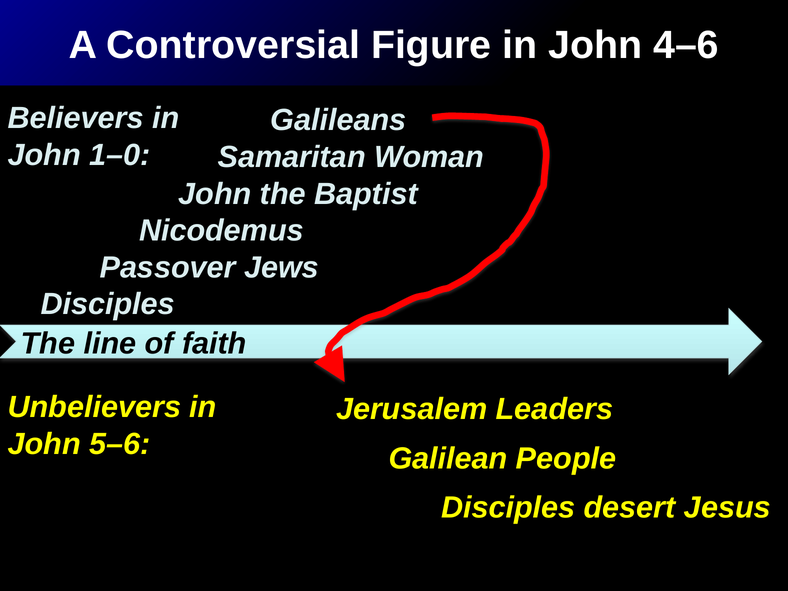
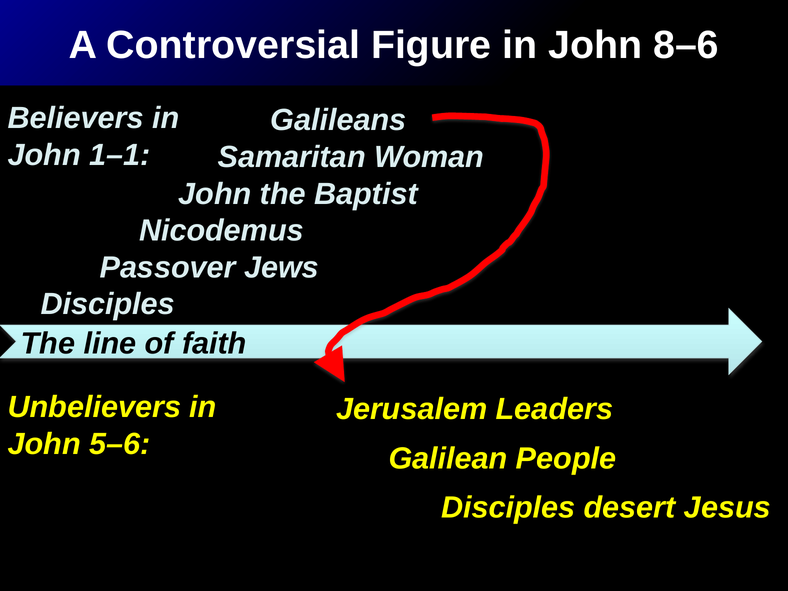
4–6: 4–6 -> 8–6
1–0: 1–0 -> 1–1
